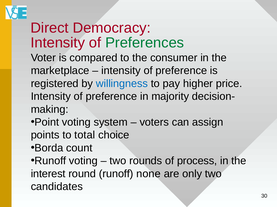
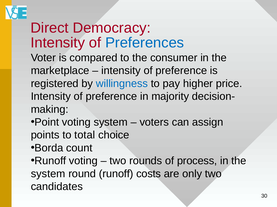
Preferences colour: green -> blue
interest at (48, 174): interest -> system
none: none -> costs
